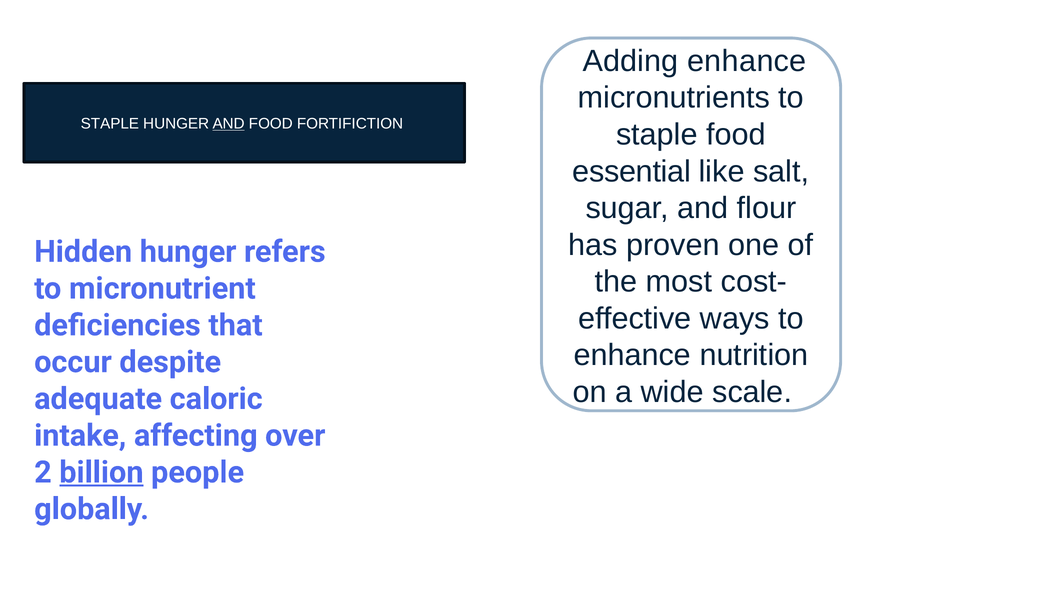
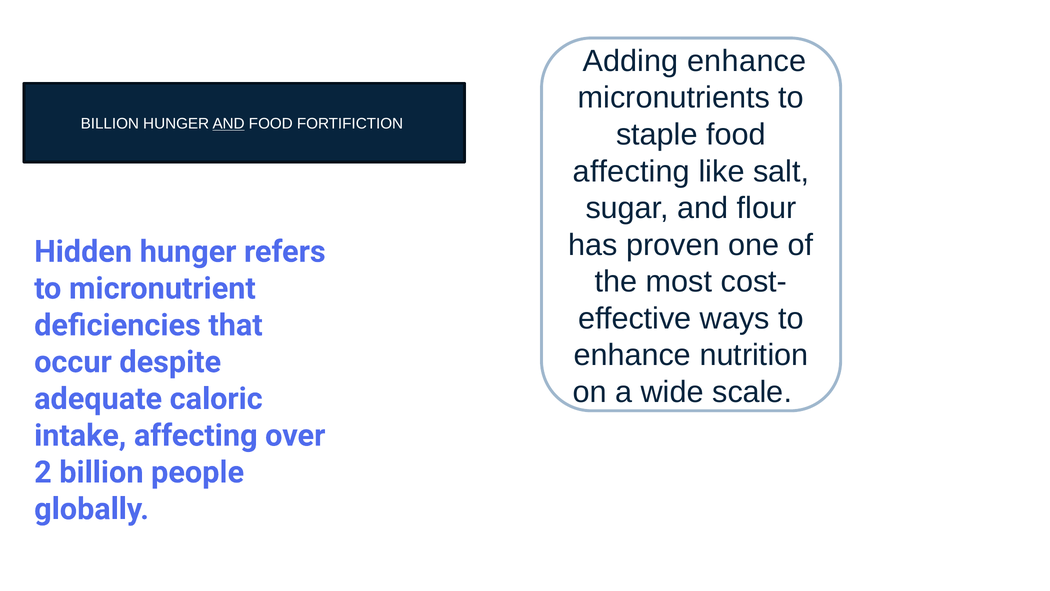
STAPLE at (110, 124): STAPLE -> BILLION
essential at (632, 171): essential -> affecting
billion at (101, 472) underline: present -> none
